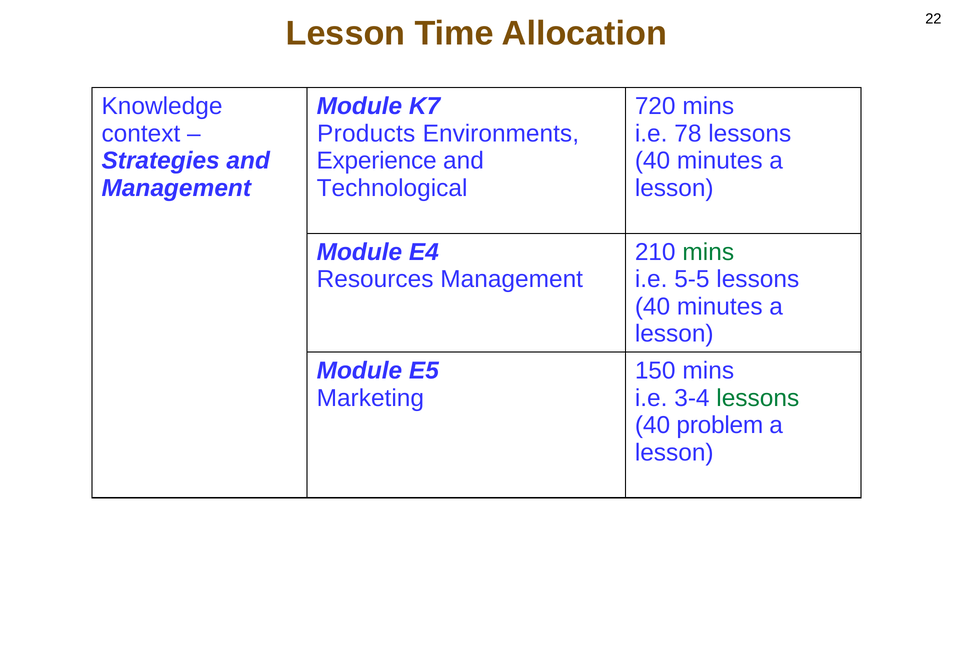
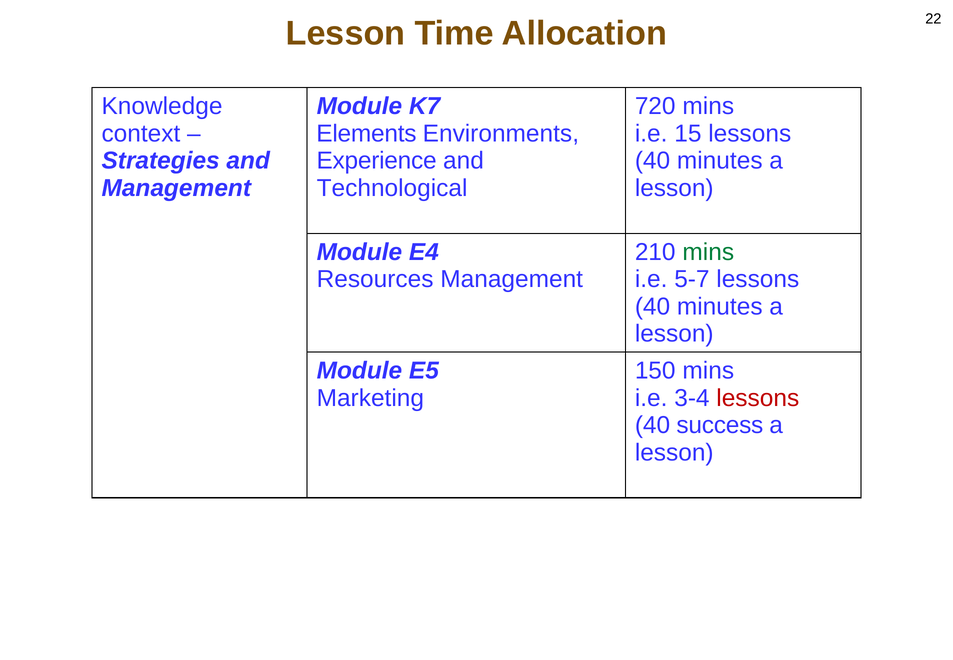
Products: Products -> Elements
78: 78 -> 15
5-5: 5-5 -> 5-7
lessons at (758, 398) colour: green -> red
problem: problem -> success
